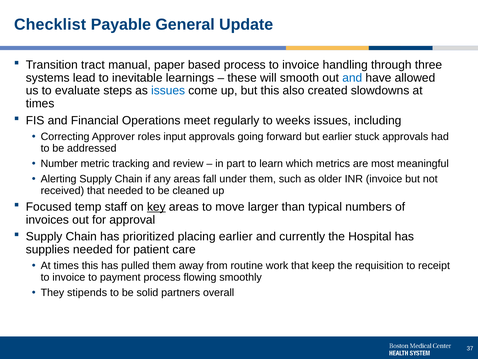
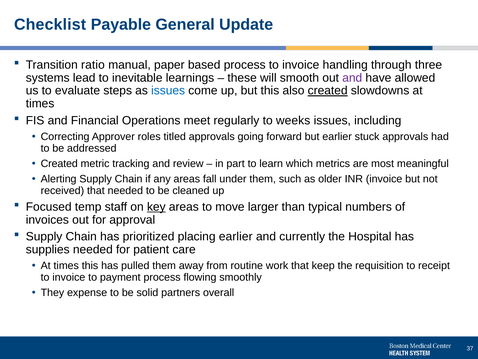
tract: tract -> ratio
and at (352, 78) colour: blue -> purple
created at (328, 91) underline: none -> present
input: input -> titled
Number at (59, 163): Number -> Created
stipends: stipends -> expense
